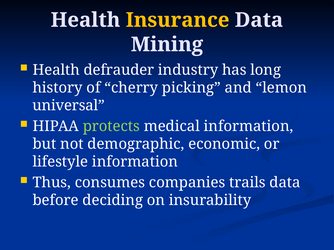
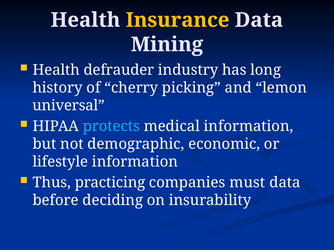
protects colour: light green -> light blue
consumes: consumes -> practicing
trails: trails -> must
